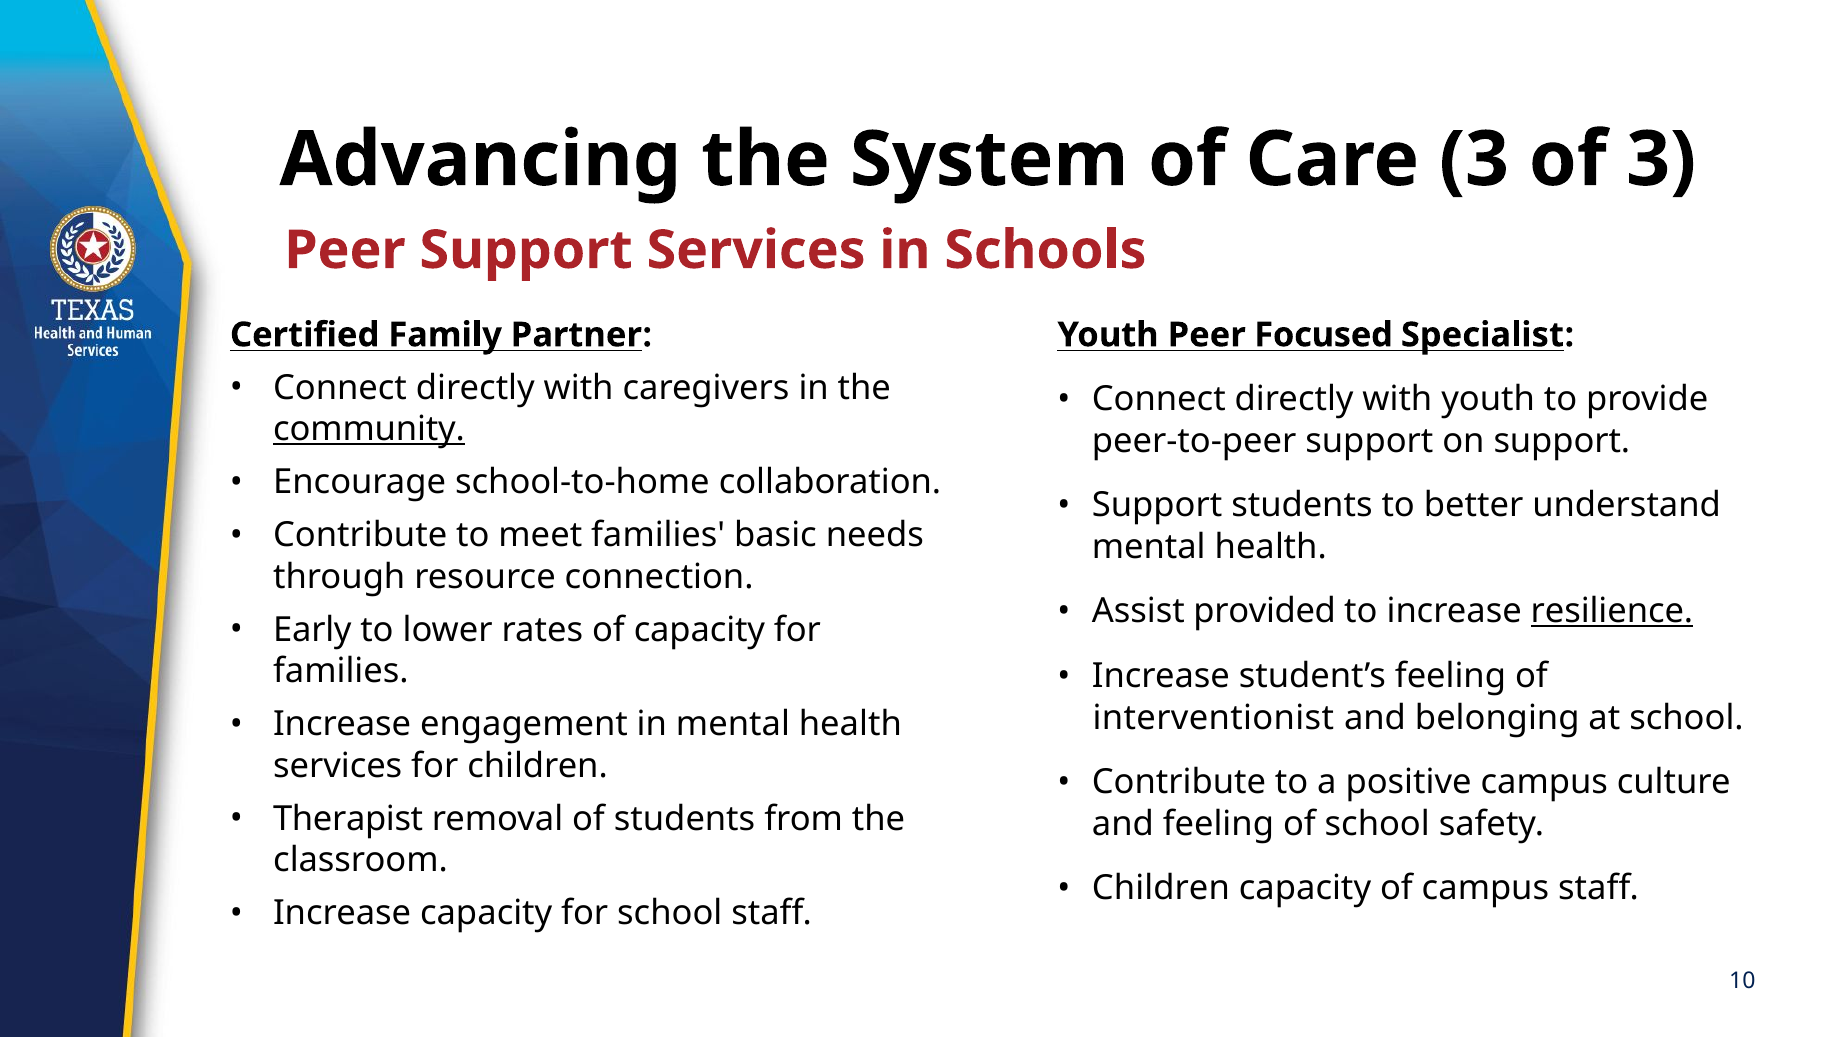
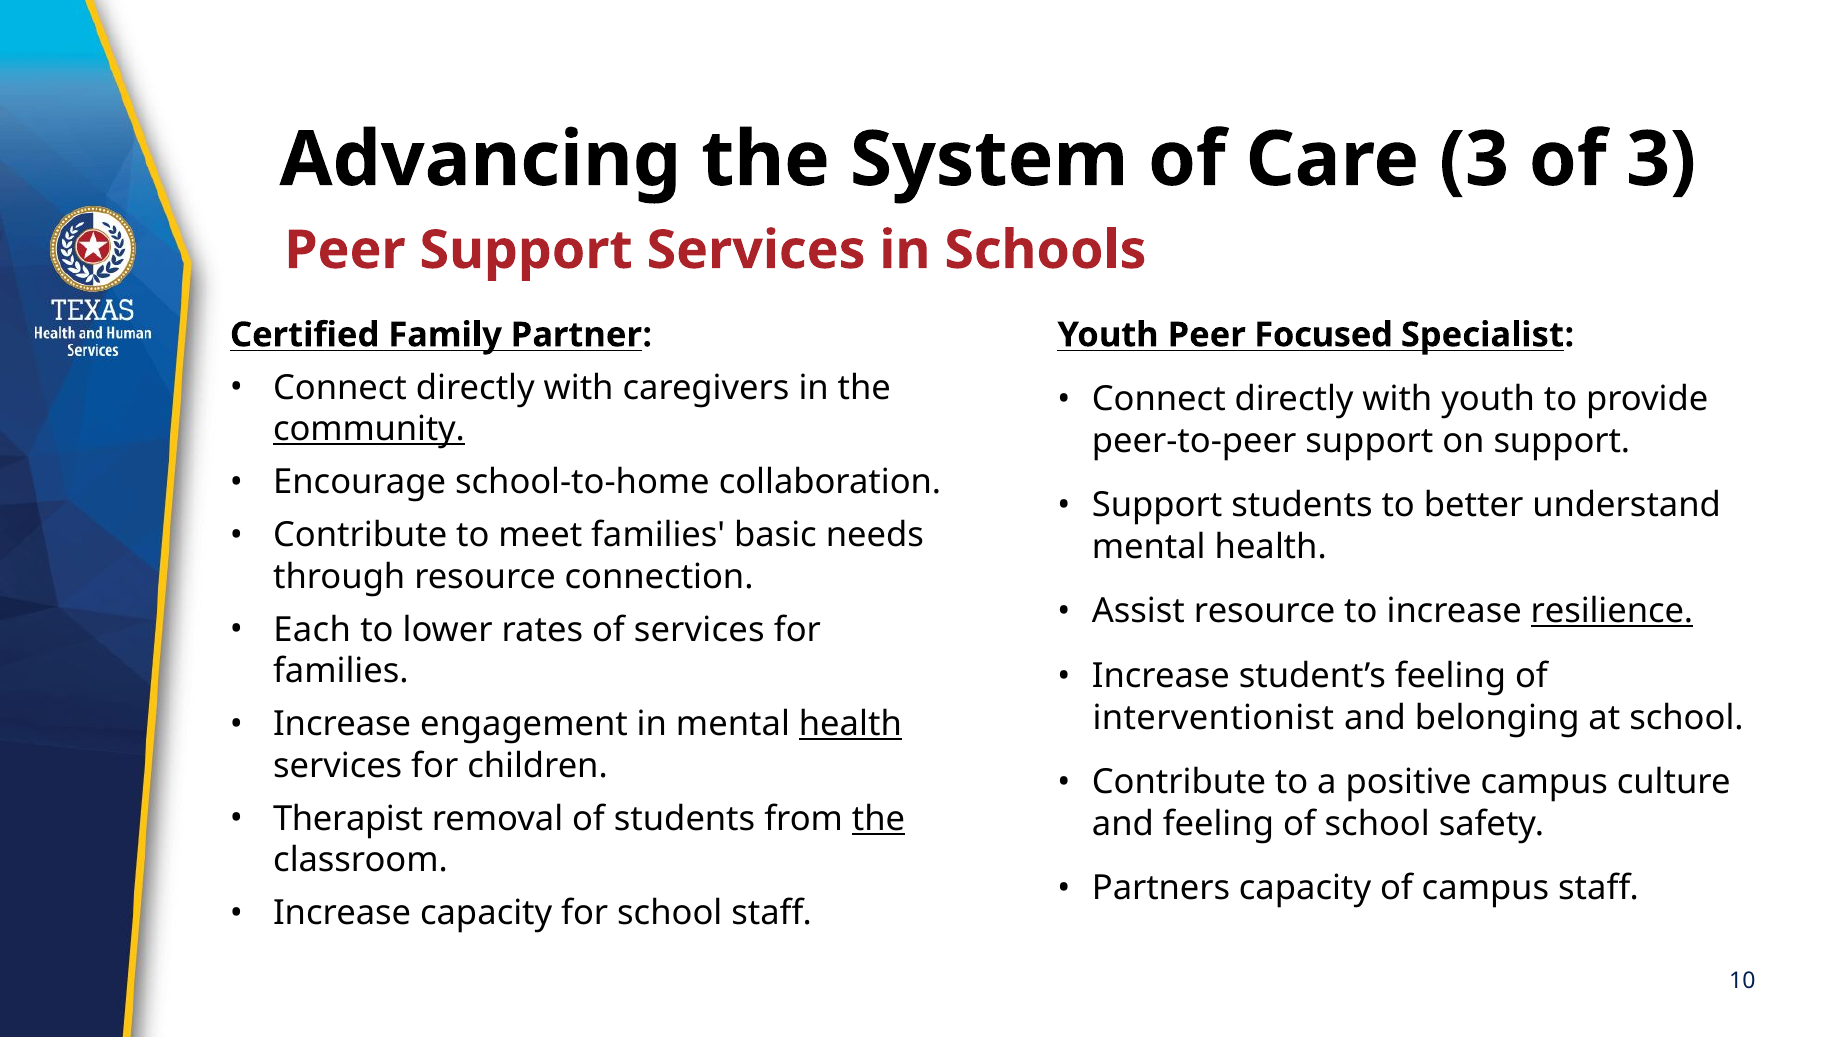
Assist provided: provided -> resource
Early: Early -> Each
of capacity: capacity -> services
health at (850, 724) underline: none -> present
the at (879, 819) underline: none -> present
Children at (1161, 888): Children -> Partners
